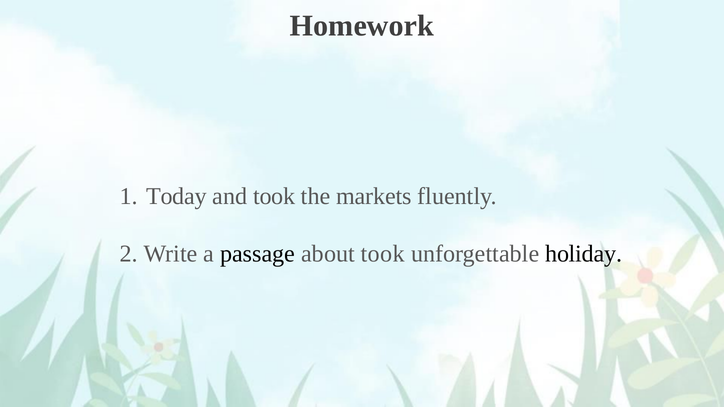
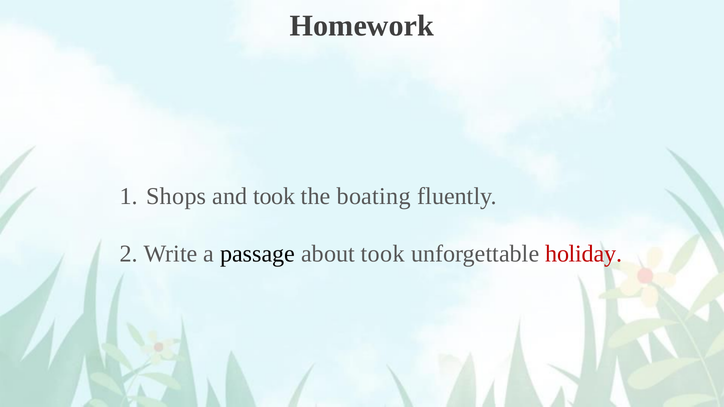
Today: Today -> Shops
markets: markets -> boating
holiday colour: black -> red
